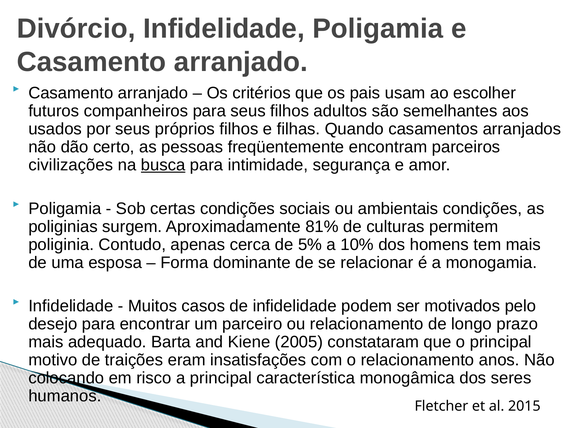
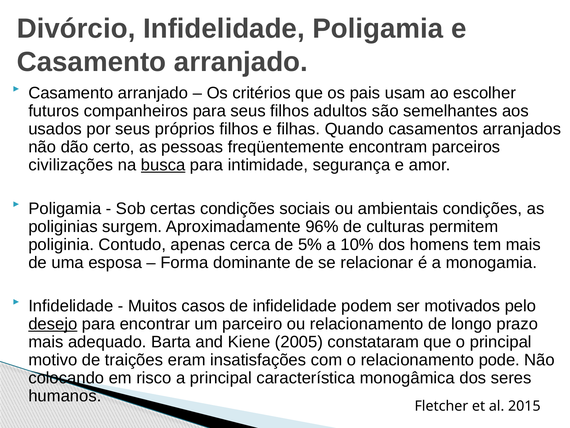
81%: 81% -> 96%
desejo underline: none -> present
anos: anos -> pode
